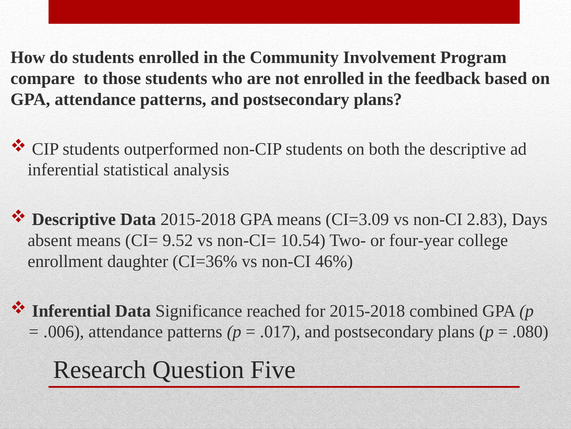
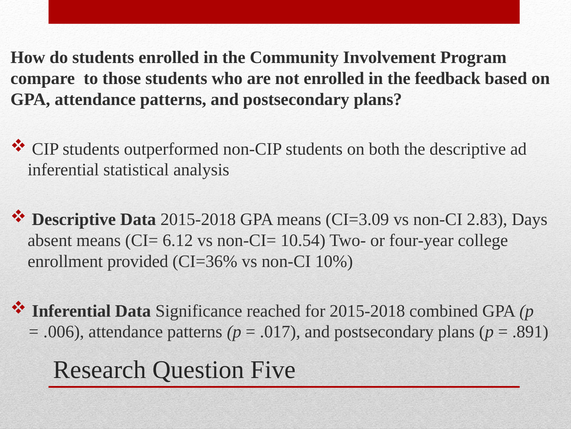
9.52: 9.52 -> 6.12
daughter: daughter -> provided
46%: 46% -> 10%
.080: .080 -> .891
